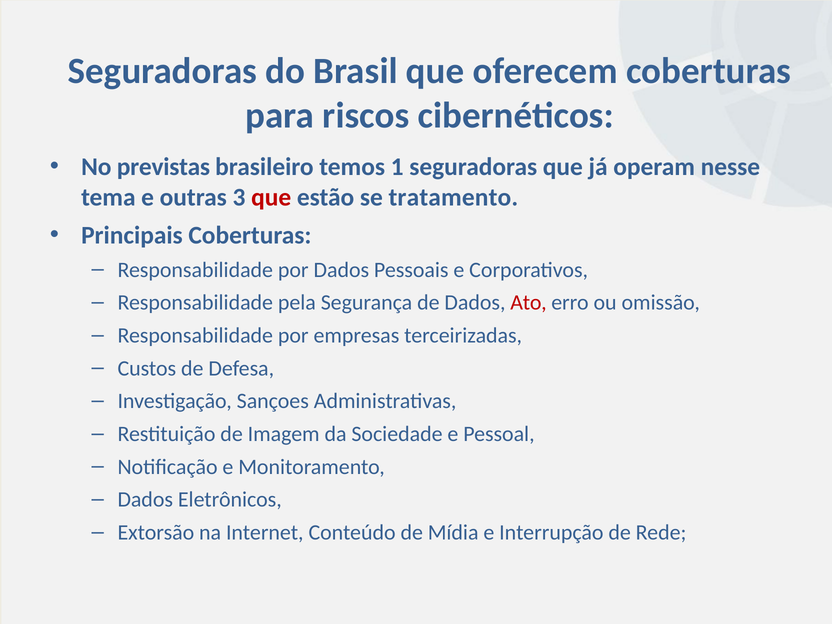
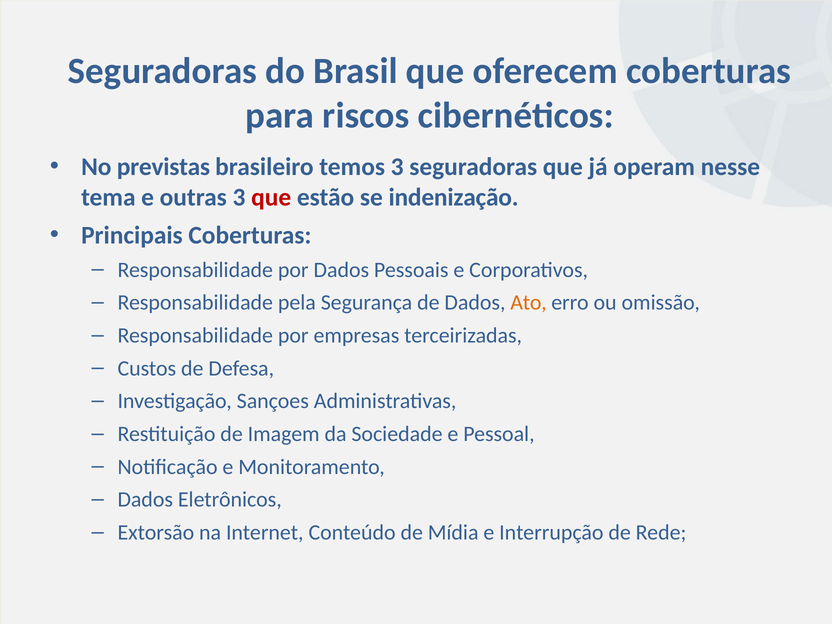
temos 1: 1 -> 3
tratamento: tratamento -> indenização
Ato colour: red -> orange
